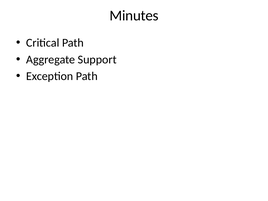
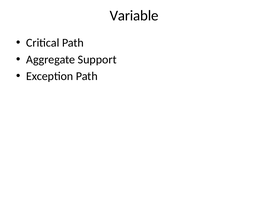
Minutes: Minutes -> Variable
